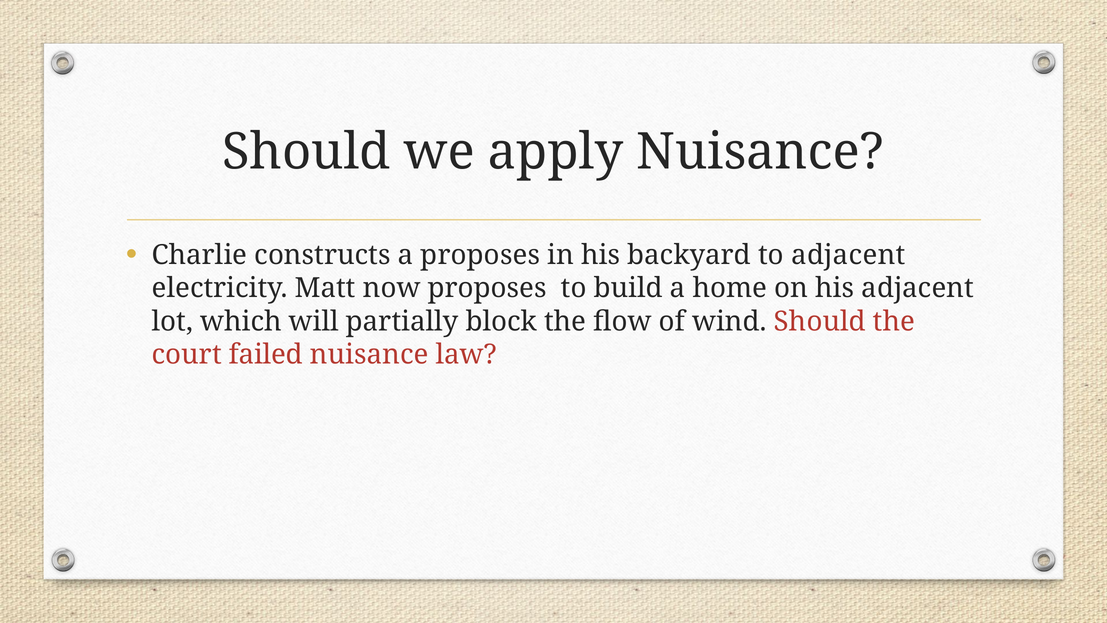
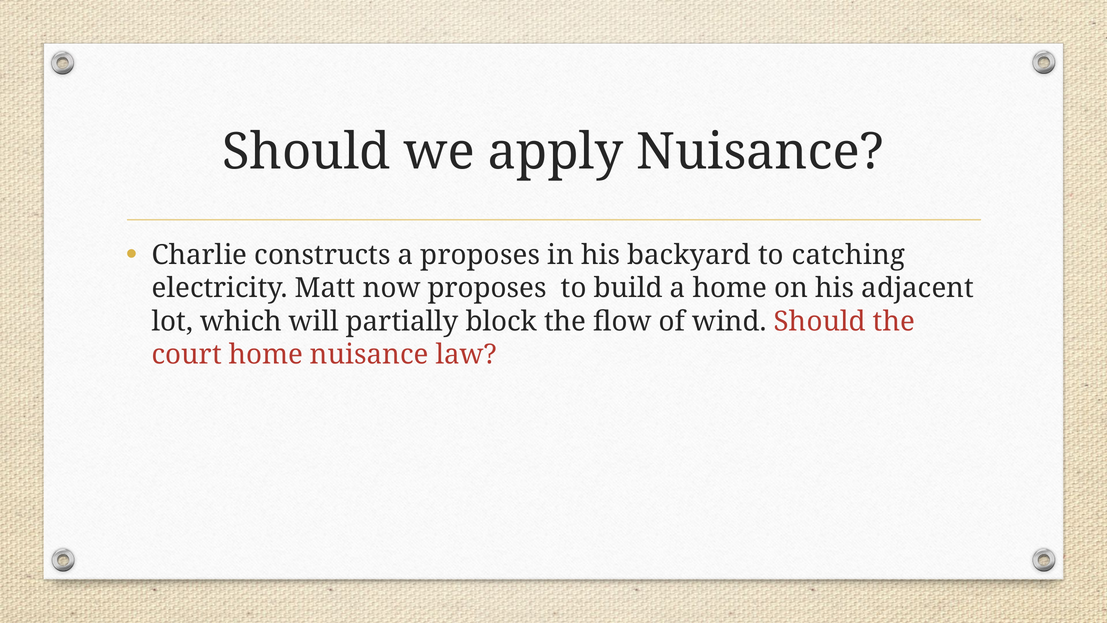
to adjacent: adjacent -> catching
court failed: failed -> home
